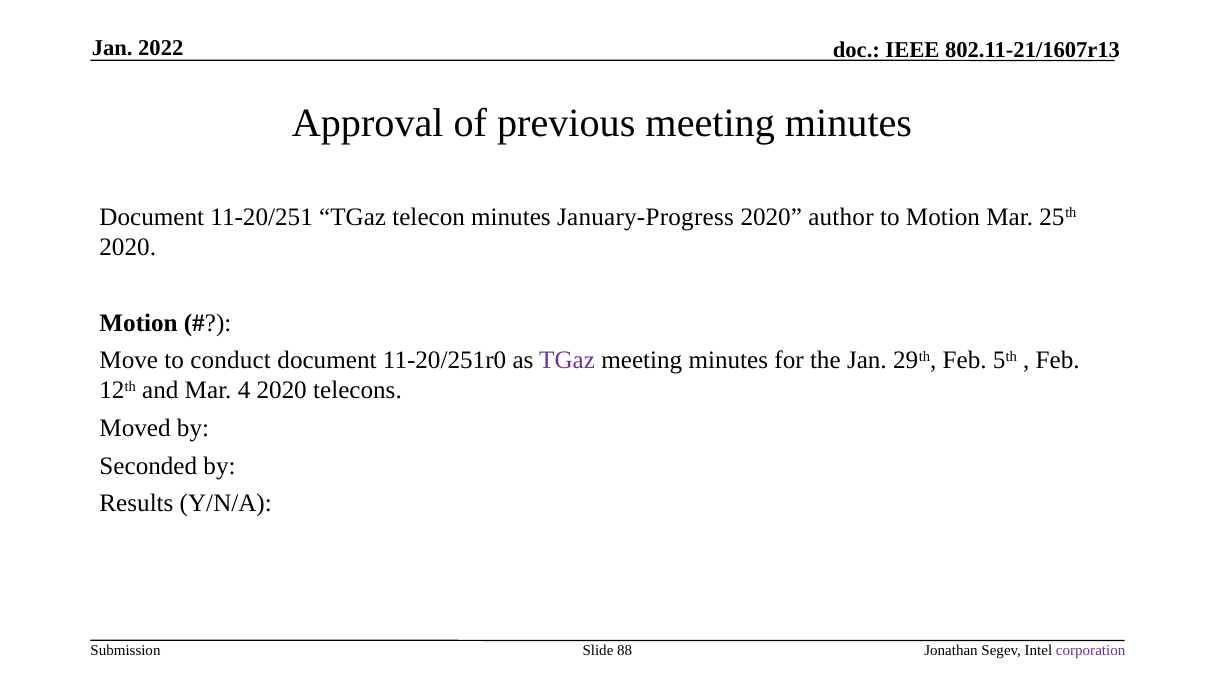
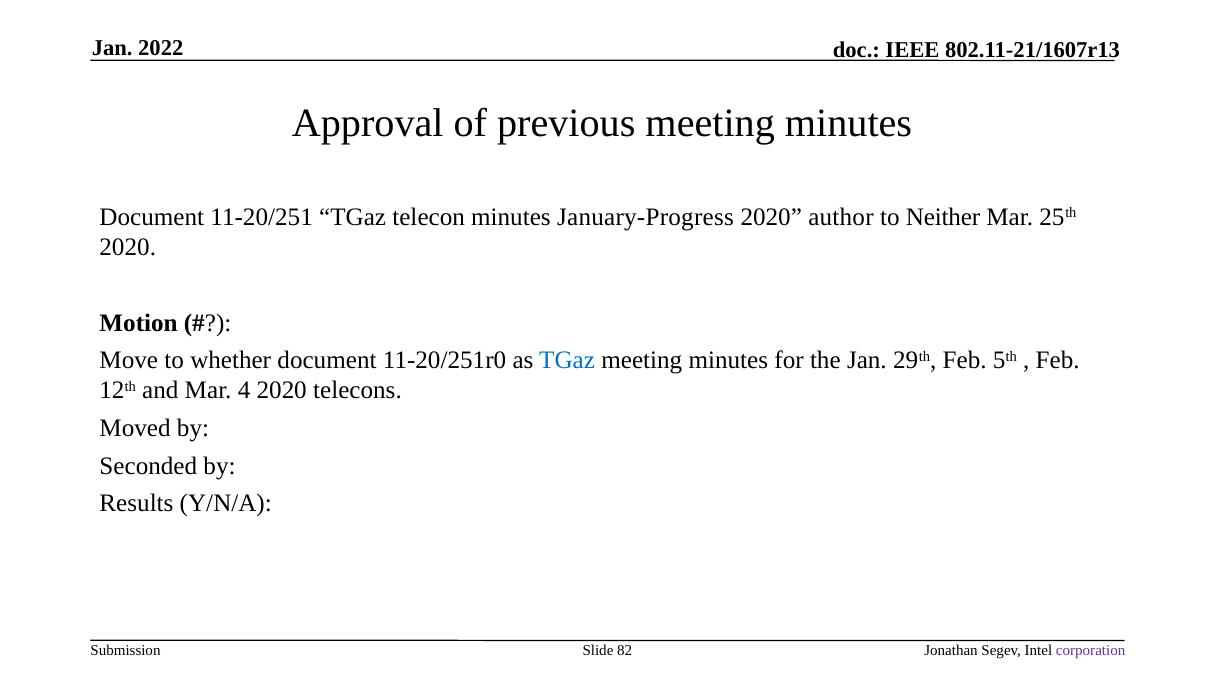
to Motion: Motion -> Neither
conduct: conduct -> whether
TGaz at (567, 360) colour: purple -> blue
88: 88 -> 82
